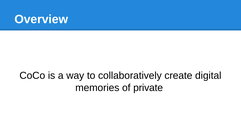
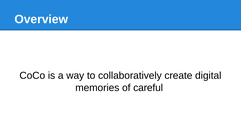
private: private -> careful
